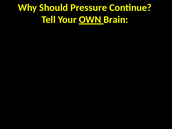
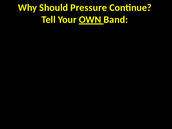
Brain: Brain -> Band
